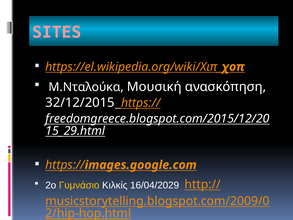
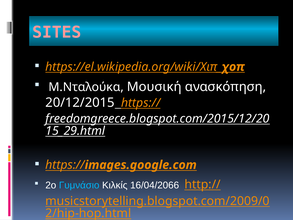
32/12/2015: 32/12/2015 -> 20/12/2015
Γυμνάσιο colour: yellow -> light blue
16/04/2029: 16/04/2029 -> 16/04/2066
